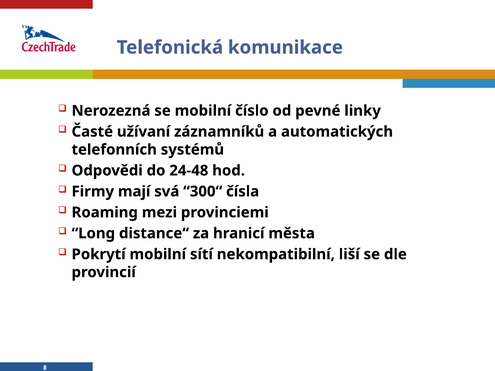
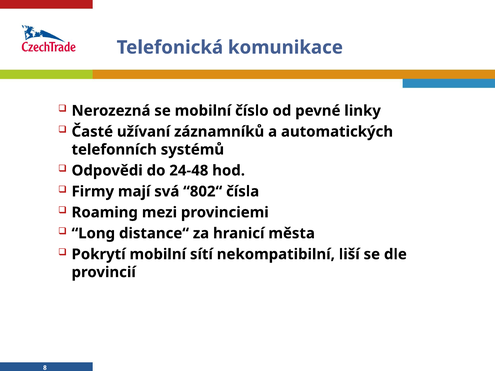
300“: 300“ -> 802“
